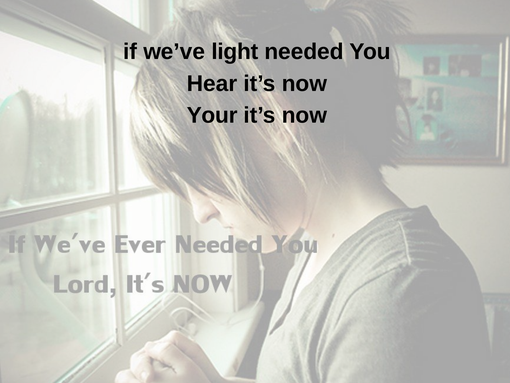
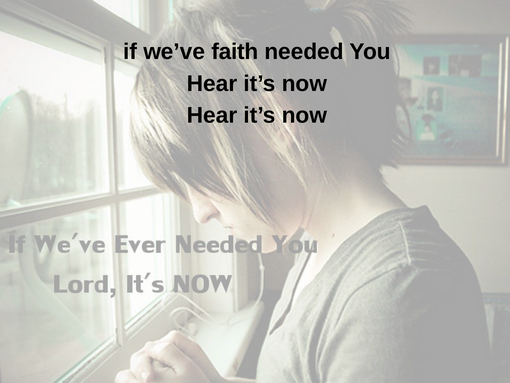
light: light -> faith
Your at (212, 115): Your -> Hear
